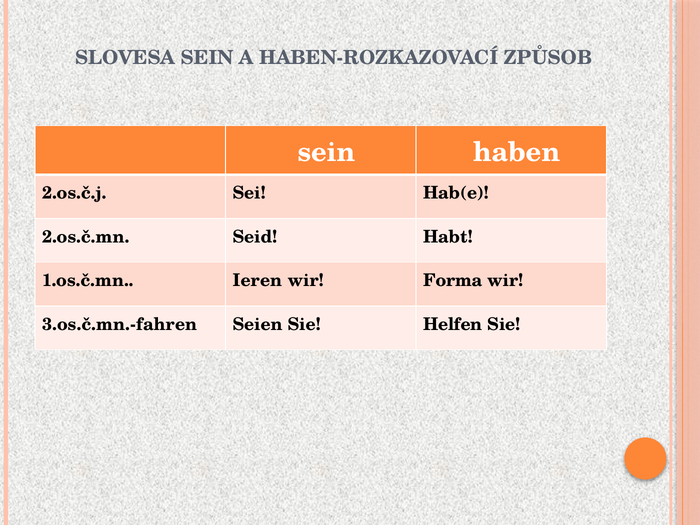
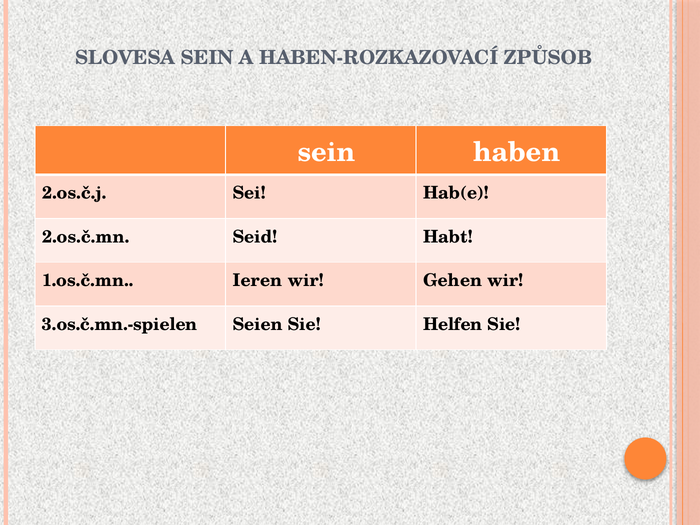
Forma: Forma -> Gehen
3.os.č.mn.-fahren: 3.os.č.mn.-fahren -> 3.os.č.mn.-spielen
